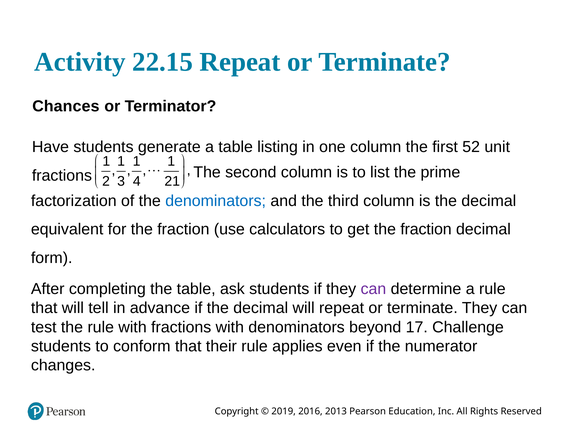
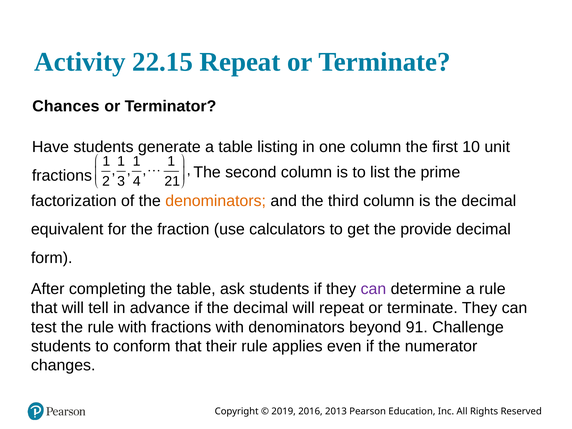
52: 52 -> 10
denominators at (216, 201) colour: blue -> orange
get the fraction: fraction -> provide
17: 17 -> 91
